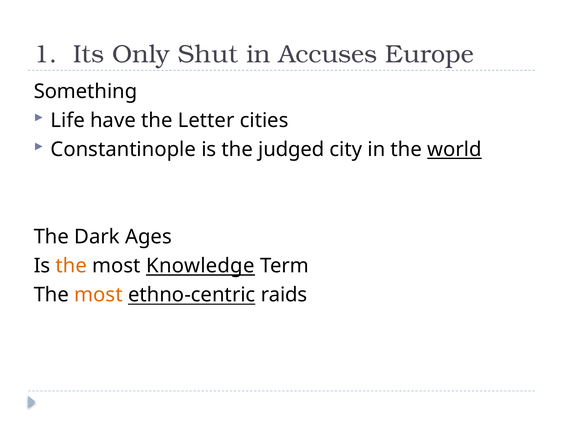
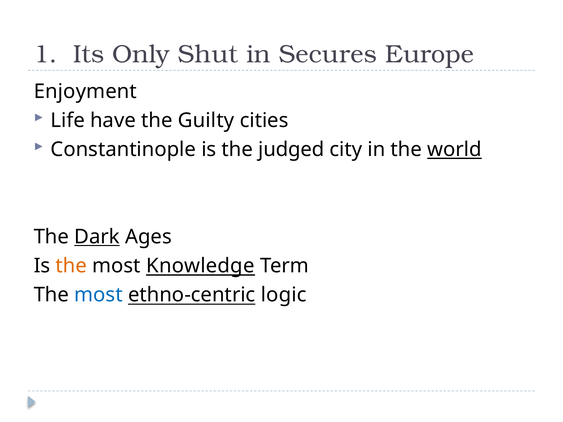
Accuses: Accuses -> Secures
Something: Something -> Enjoyment
Letter: Letter -> Guilty
Dark underline: none -> present
most at (98, 295) colour: orange -> blue
raids: raids -> logic
